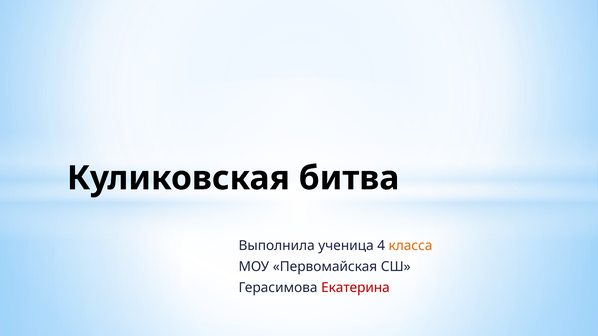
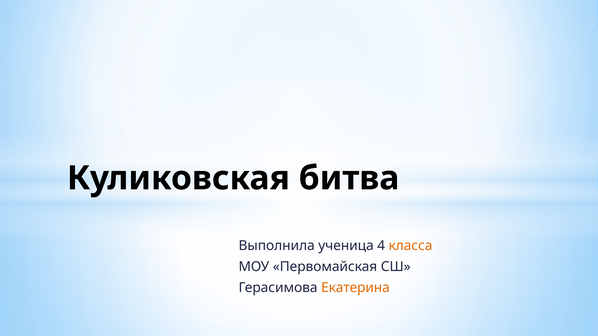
Екатерина colour: red -> orange
